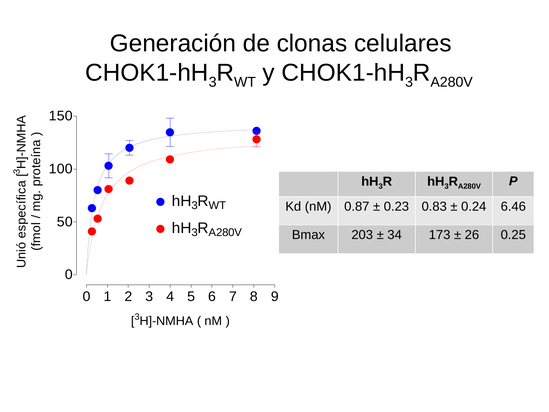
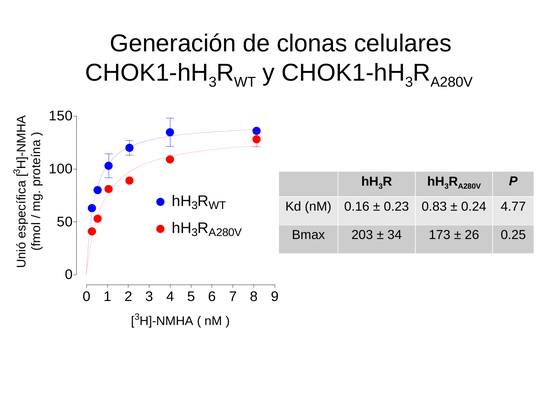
0.87: 0.87 -> 0.16
6.46: 6.46 -> 4.77
